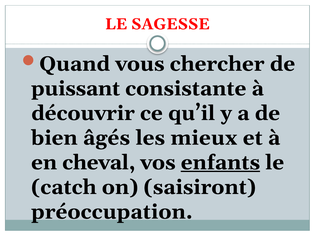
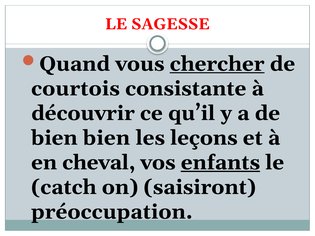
chercher underline: none -> present
puissant: puissant -> courtois
bien âgés: âgés -> bien
mieux: mieux -> leçons
